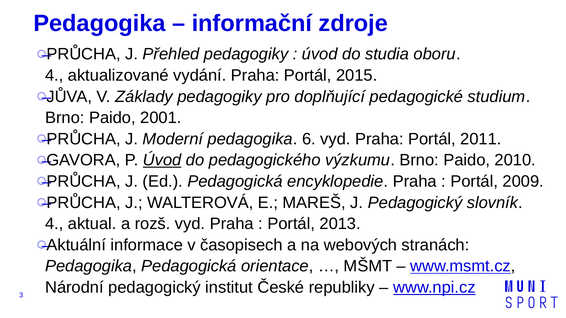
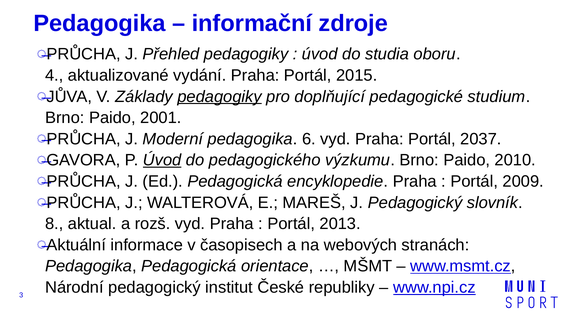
pedagogiky at (220, 97) underline: none -> present
2011: 2011 -> 2037
4 at (54, 224): 4 -> 8
